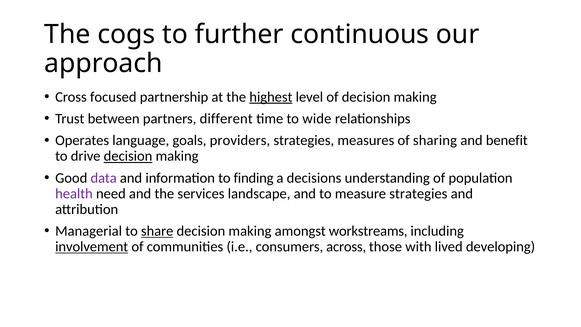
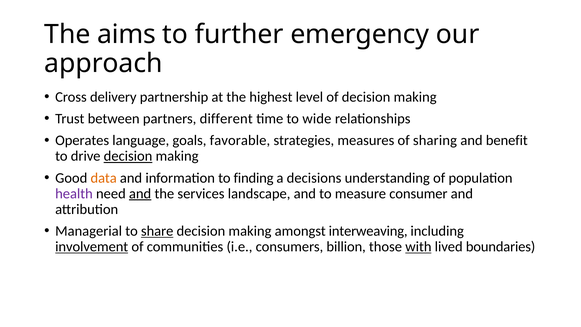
cogs: cogs -> aims
continuous: continuous -> emergency
focused: focused -> delivery
highest underline: present -> none
providers: providers -> favorable
data colour: purple -> orange
and at (140, 194) underline: none -> present
measure strategies: strategies -> consumer
workstreams: workstreams -> interweaving
across: across -> billion
with underline: none -> present
developing: developing -> boundaries
